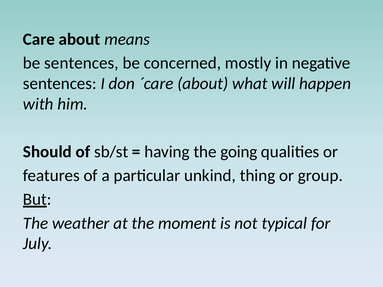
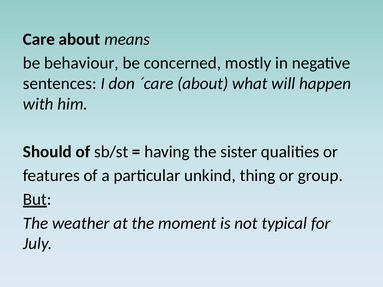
be sentences: sentences -> behaviour
going: going -> sister
